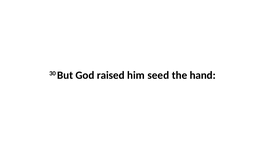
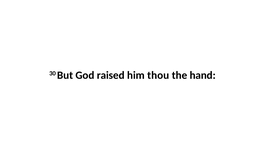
seed: seed -> thou
